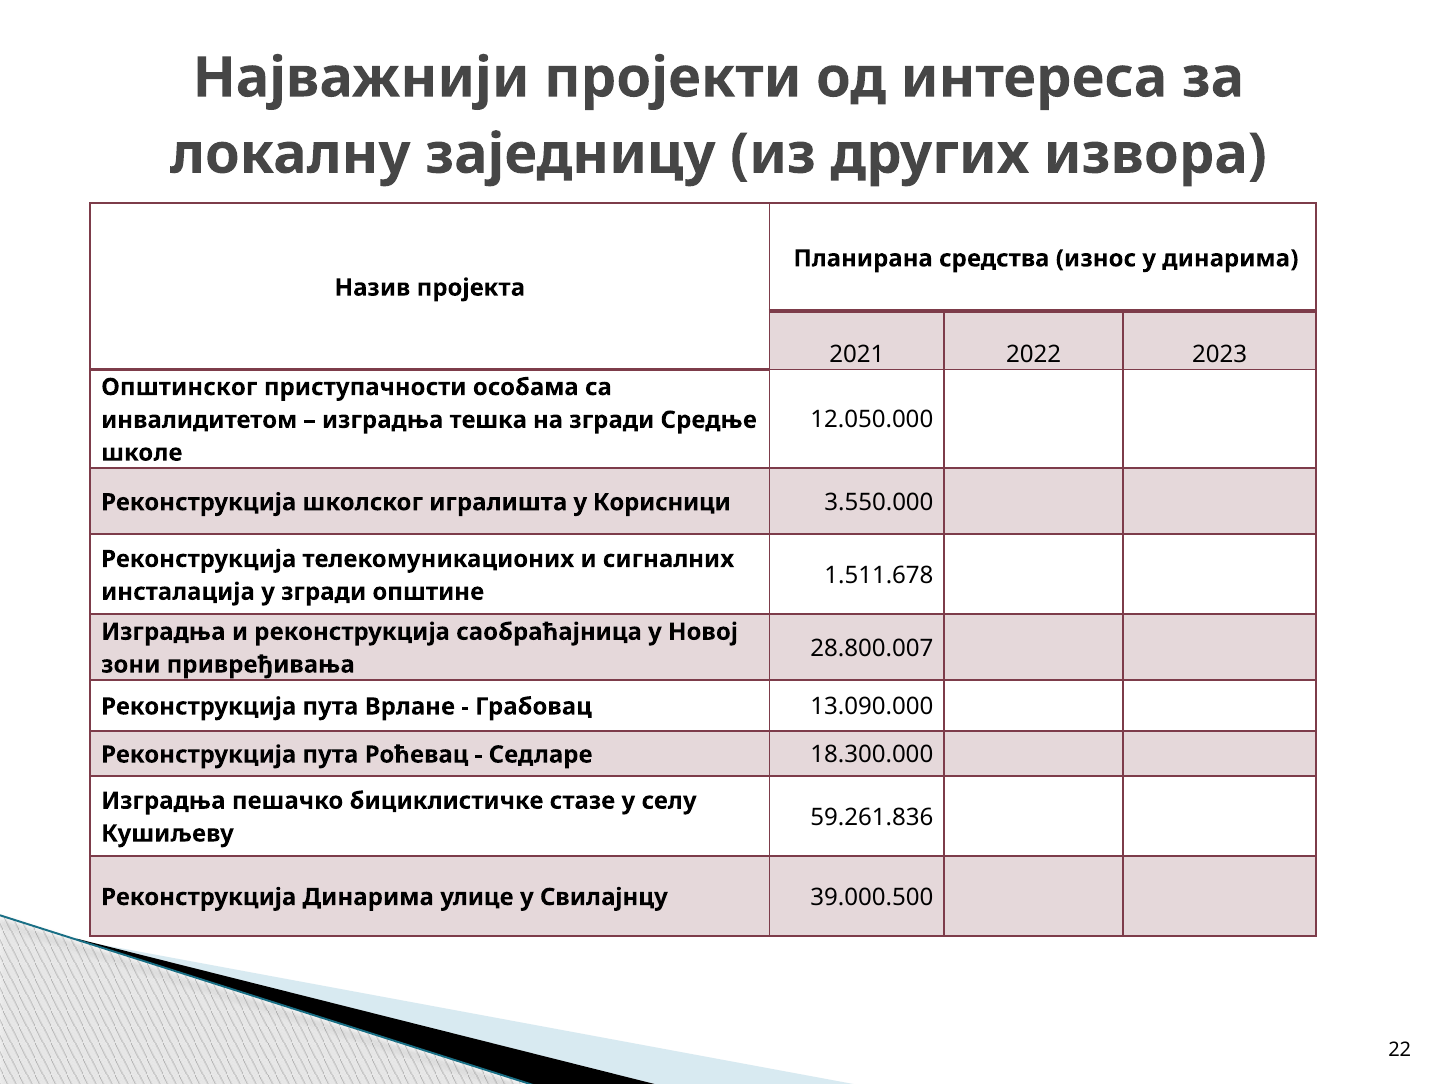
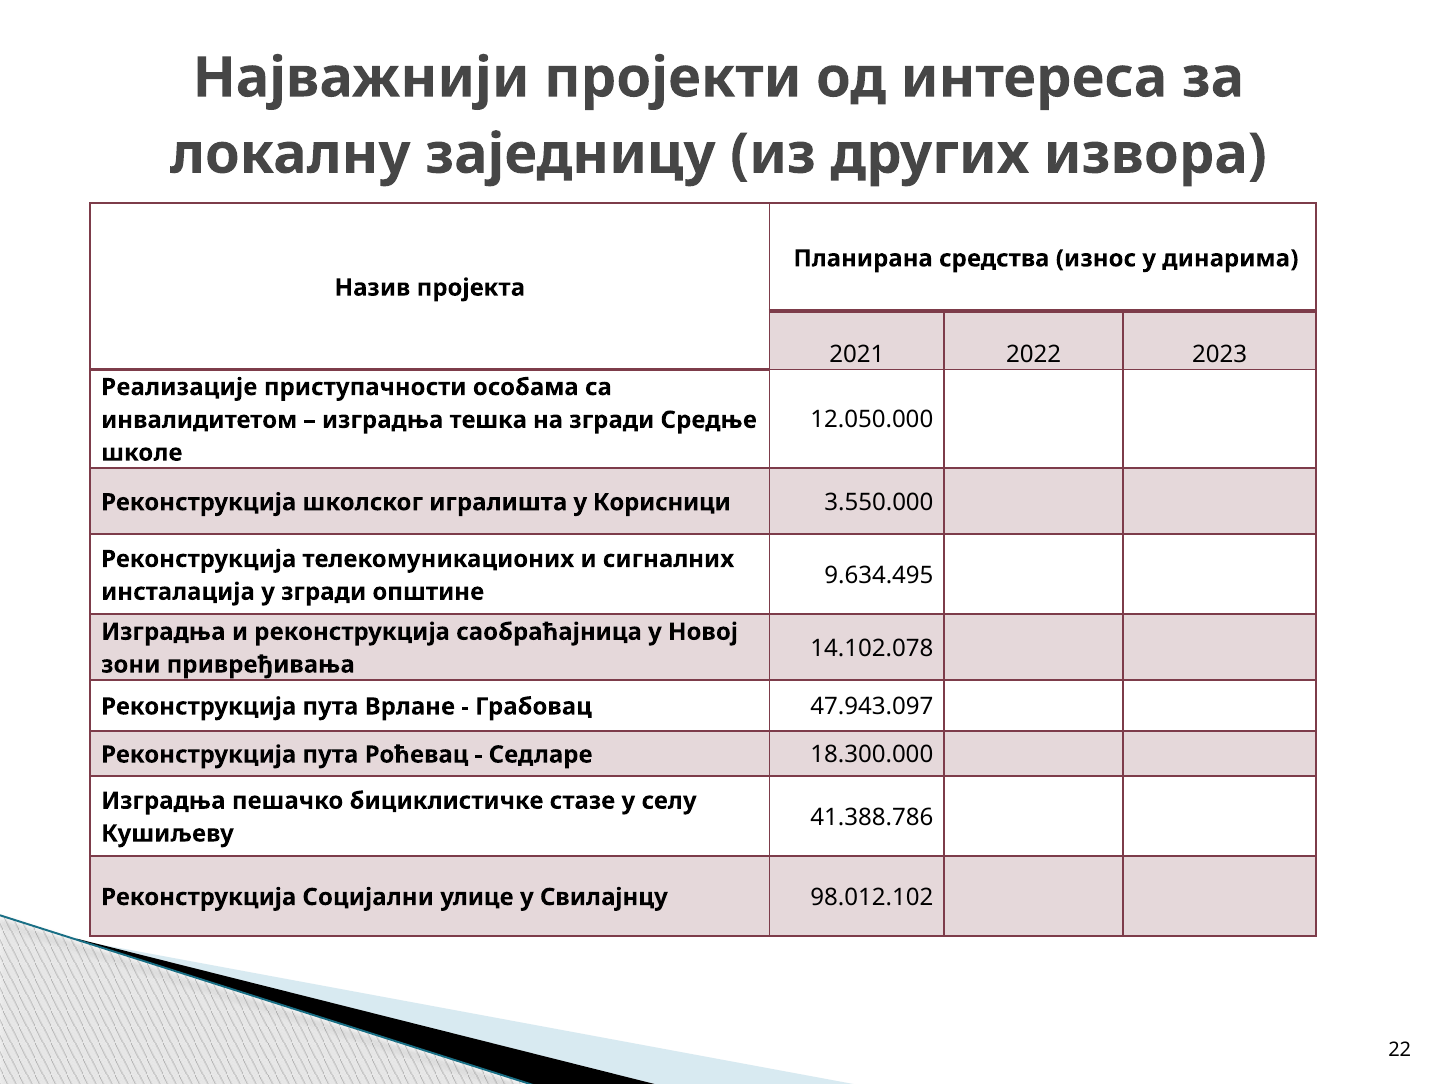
Општинског: Општинског -> Реализације
1.511.678: 1.511.678 -> 9.634.495
28.800.007: 28.800.007 -> 14.102.078
13.090.000: 13.090.000 -> 47.943.097
59.261.836: 59.261.836 -> 41.388.786
Реконструкција Динарима: Динарима -> Социјални
39.000.500: 39.000.500 -> 98.012.102
